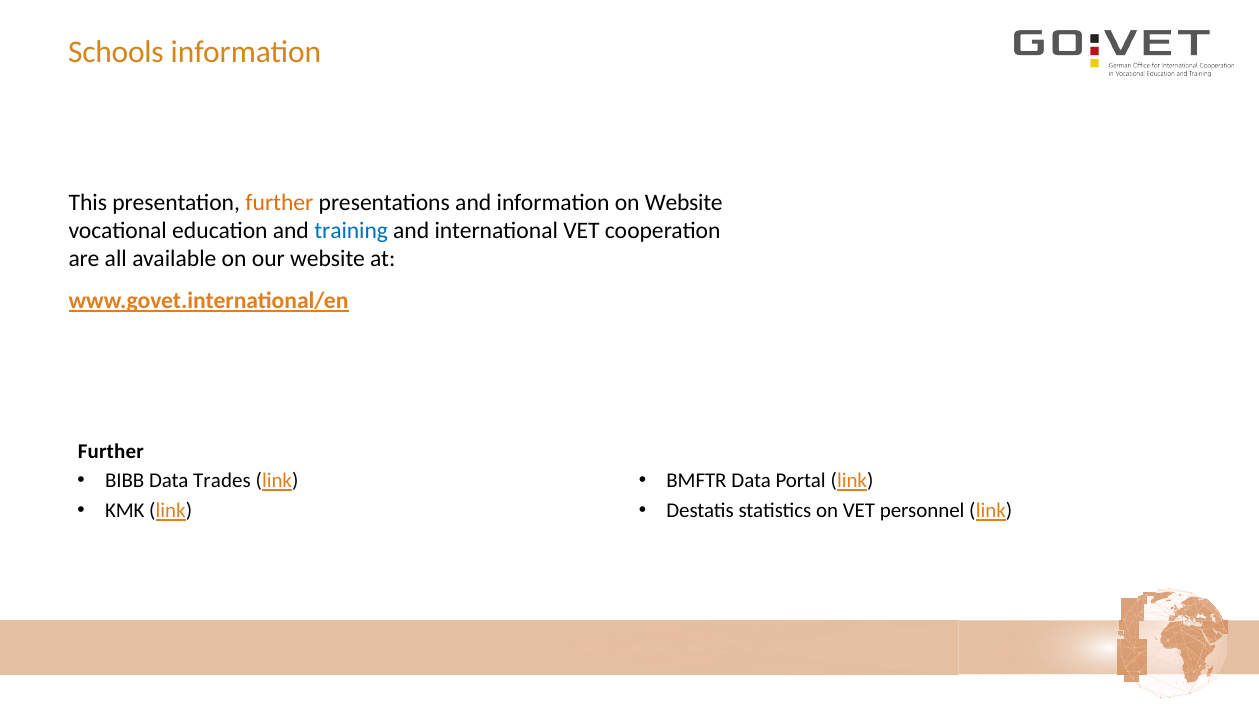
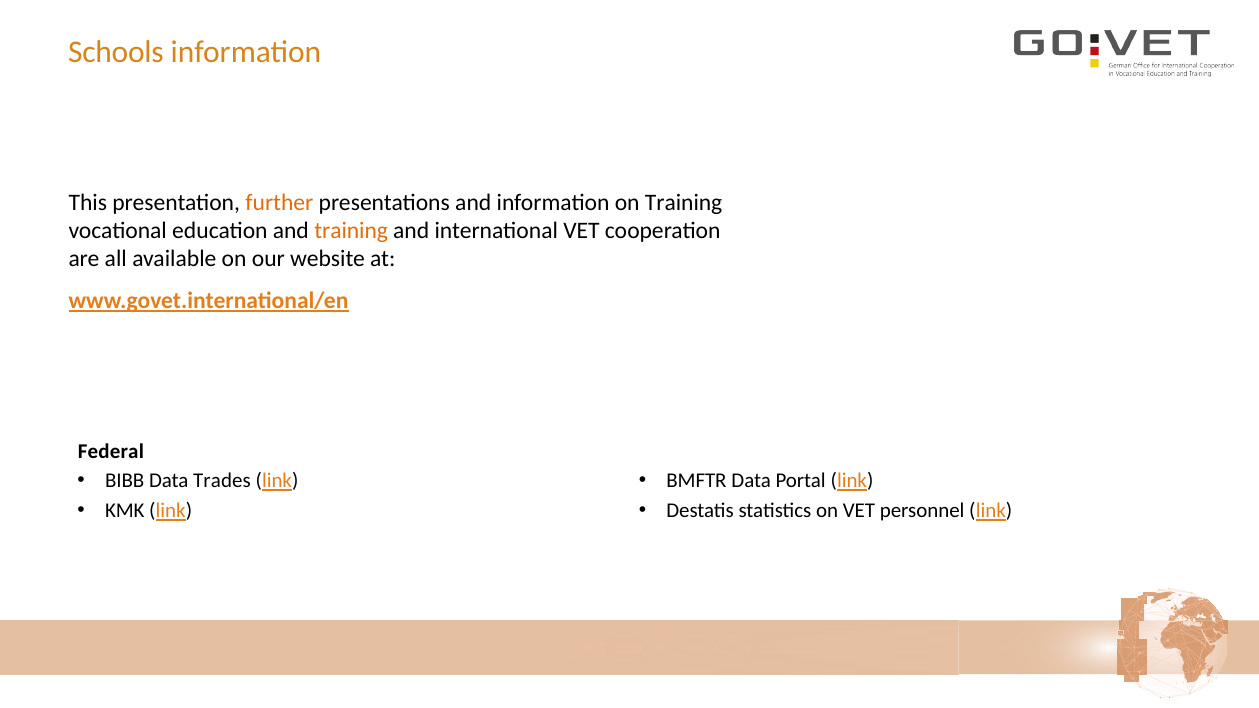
on Website: Website -> Training
training at (351, 231) colour: blue -> orange
Further at (111, 452): Further -> Federal
